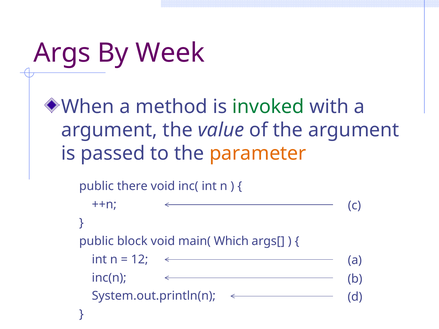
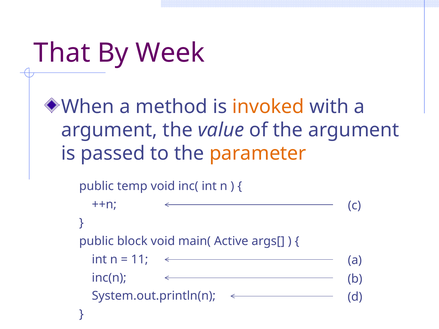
Args: Args -> That
invoked colour: green -> orange
there: there -> temp
Which: Which -> Active
12: 12 -> 11
